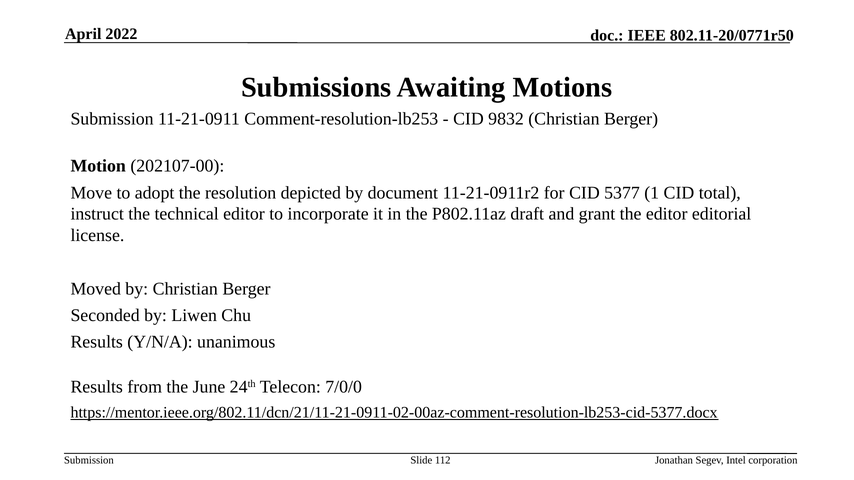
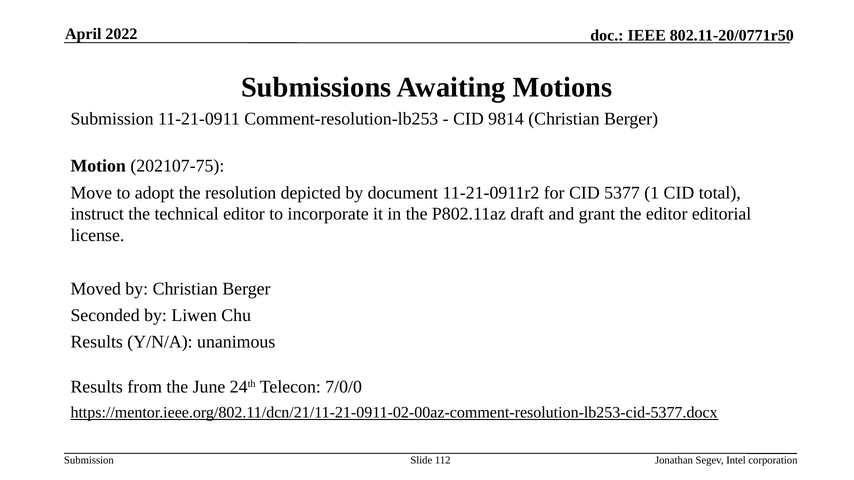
9832: 9832 -> 9814
202107-00: 202107-00 -> 202107-75
